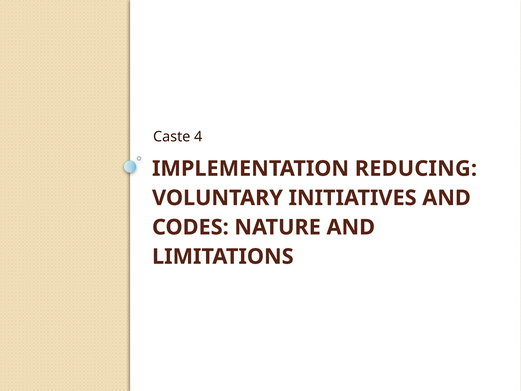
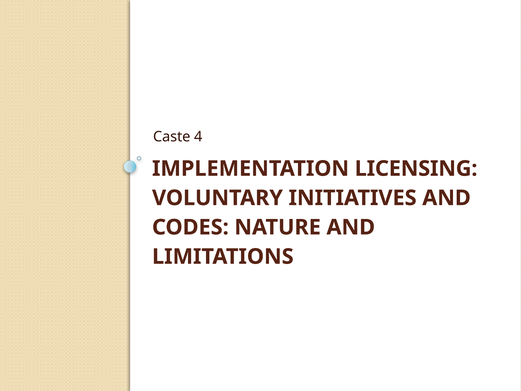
REDUCING: REDUCING -> LICENSING
